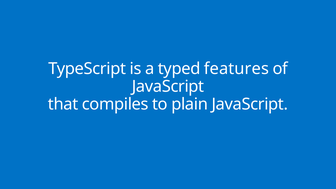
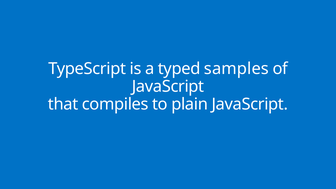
features: features -> samples
